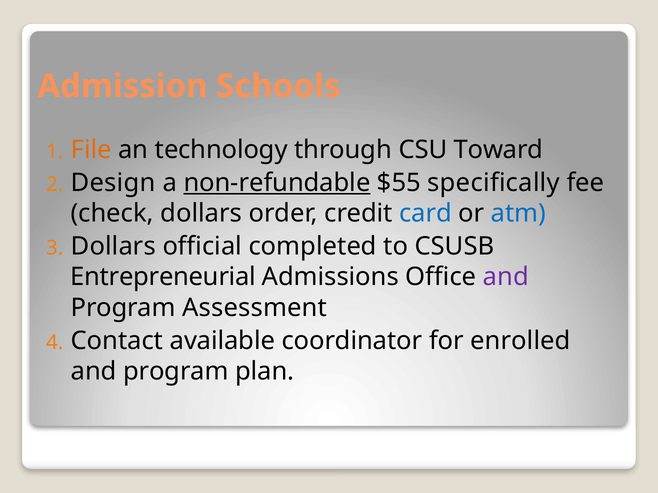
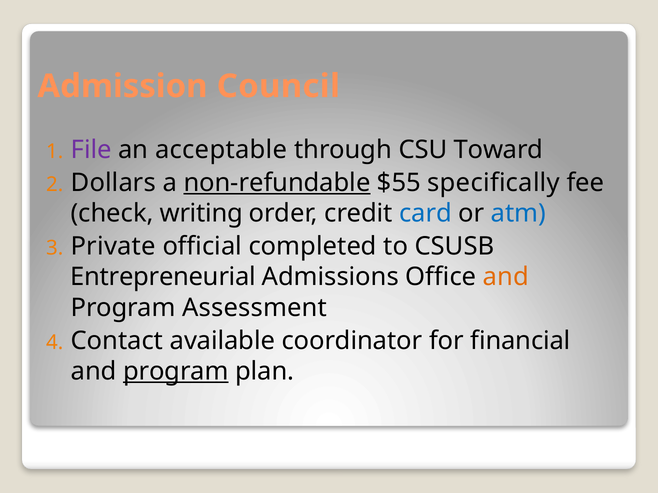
Schools: Schools -> Council
File colour: orange -> purple
technology: technology -> acceptable
Design: Design -> Dollars
check dollars: dollars -> writing
Dollars at (113, 247): Dollars -> Private
and at (506, 277) colour: purple -> orange
enrolled: enrolled -> financial
program at (176, 372) underline: none -> present
